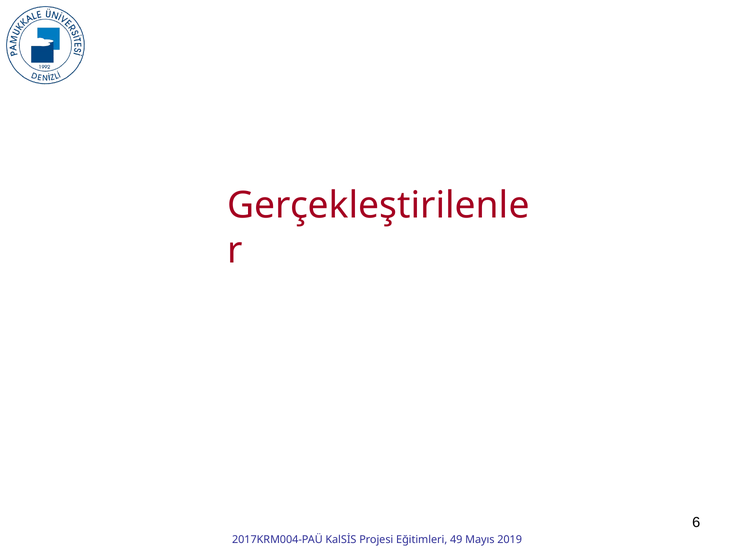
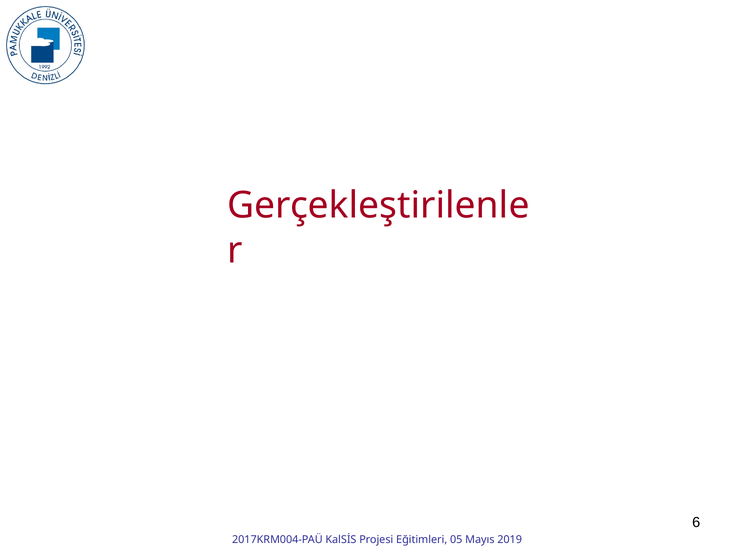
49: 49 -> 05
